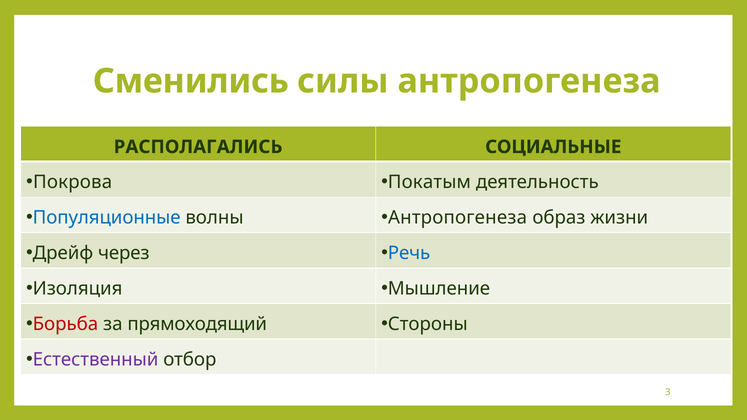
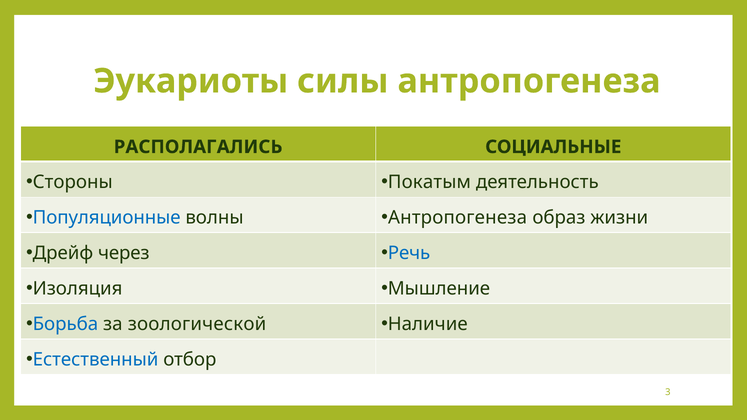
Сменились: Сменились -> Эукариоты
Покрова: Покрова -> Стороны
Борьба colour: red -> blue
прямоходящий: прямоходящий -> зоологической
Стороны: Стороны -> Наличие
Естественный colour: purple -> blue
